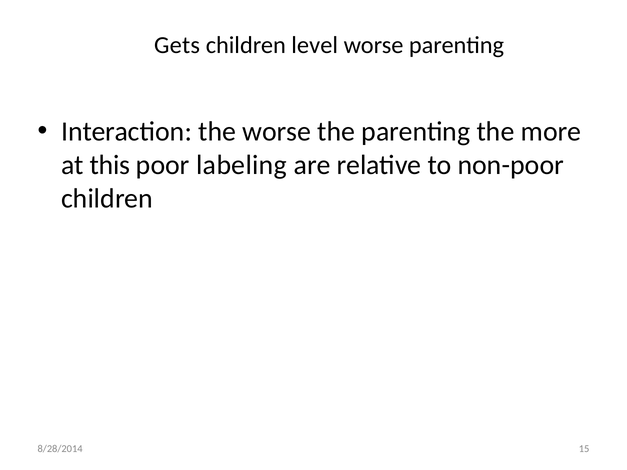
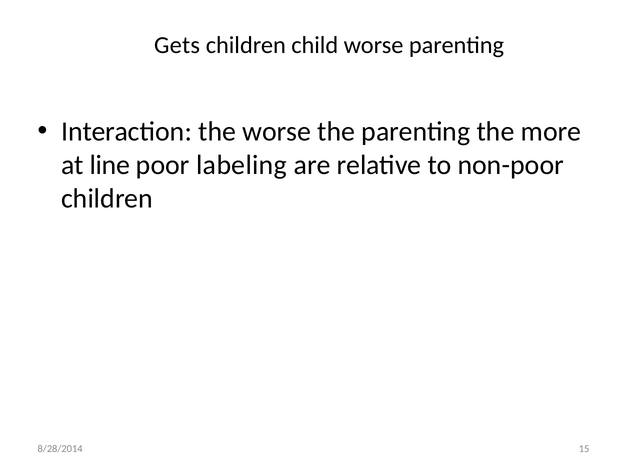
level: level -> child
this: this -> line
